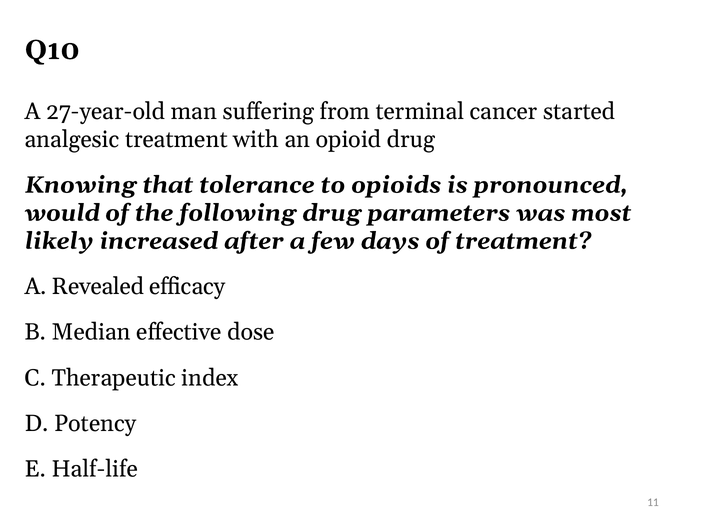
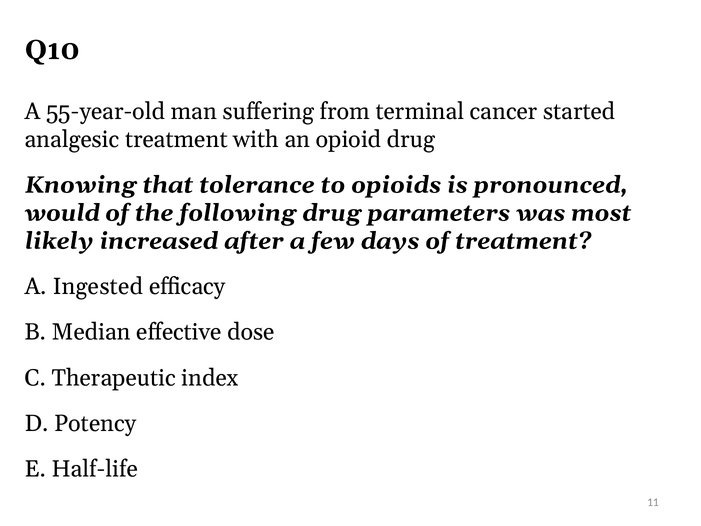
27-year-old: 27-year-old -> 55-year-old
Revealed: Revealed -> Ingested
